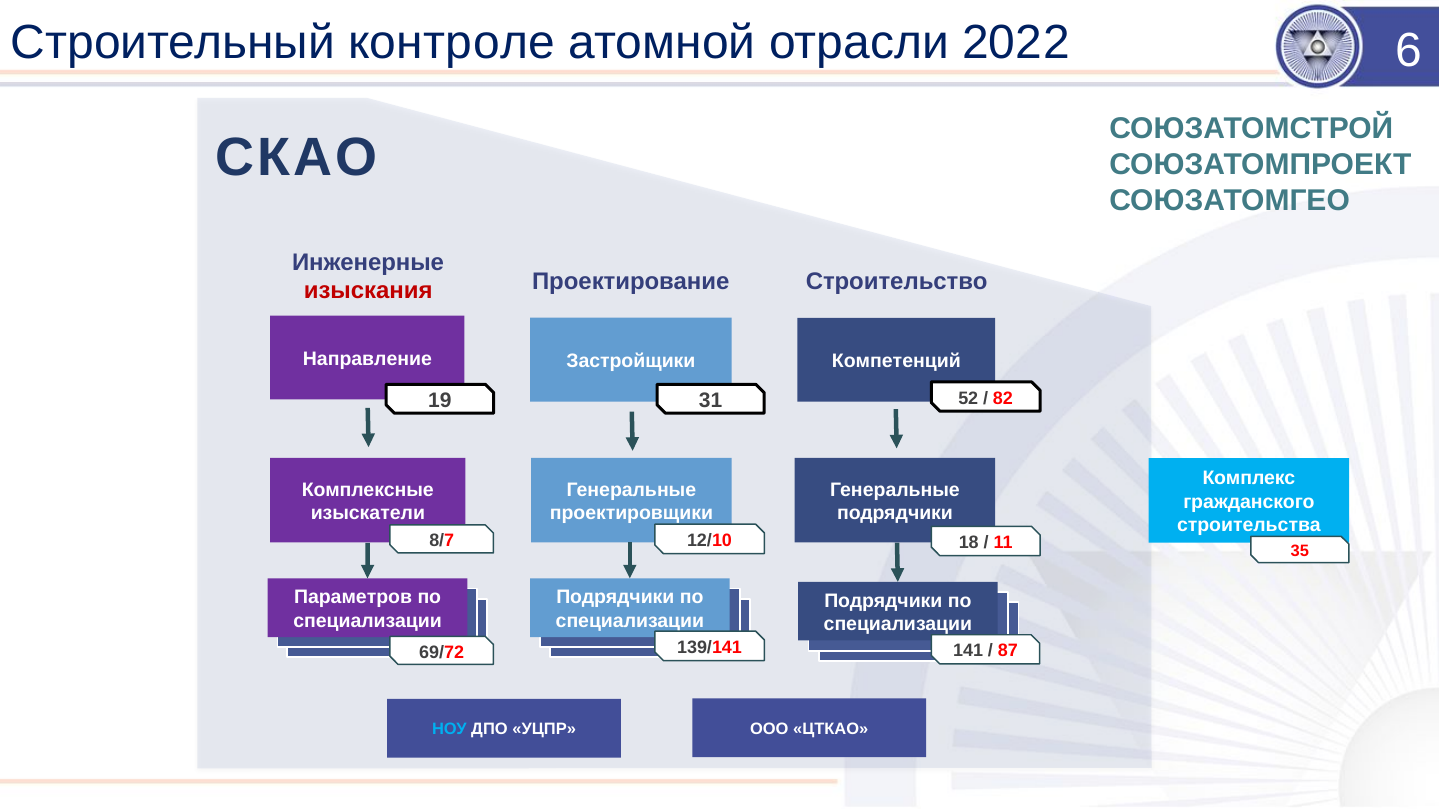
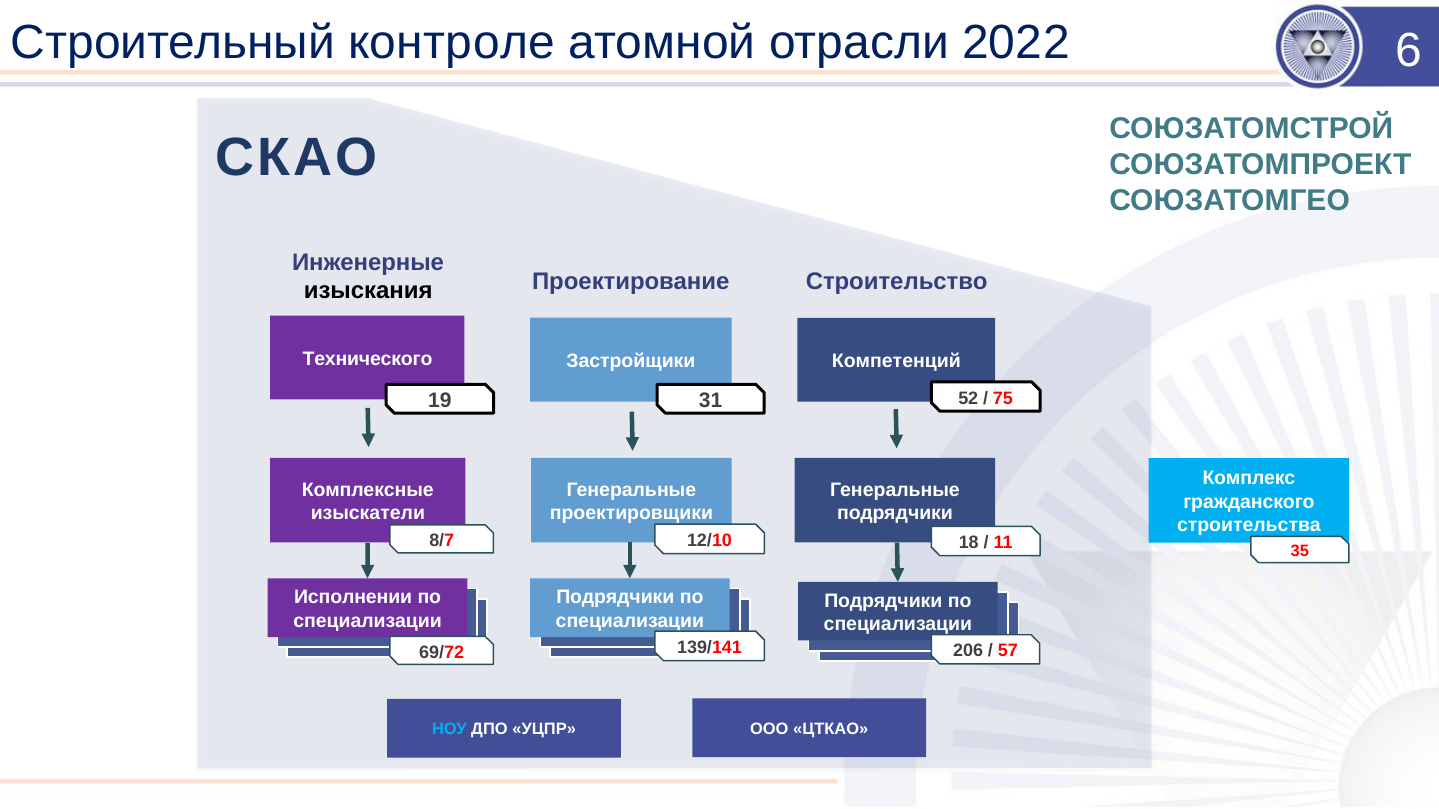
изыскания colour: red -> black
Направление: Направление -> Технического
82: 82 -> 75
Параметров: Параметров -> Исполнении
141: 141 -> 206
87: 87 -> 57
